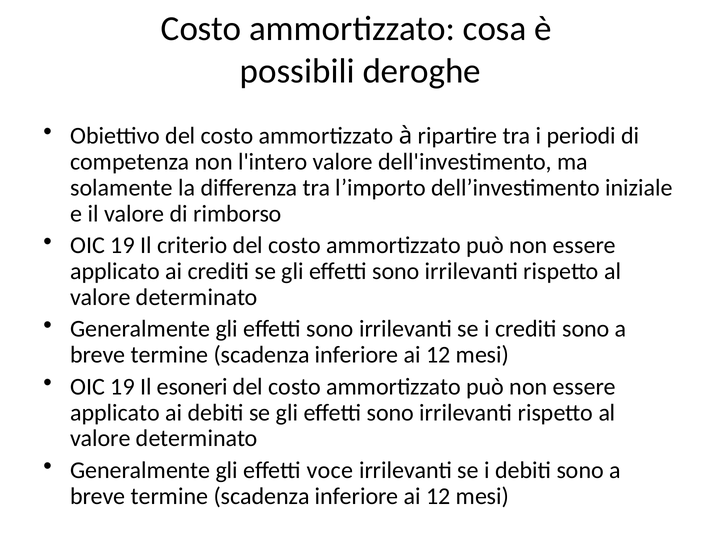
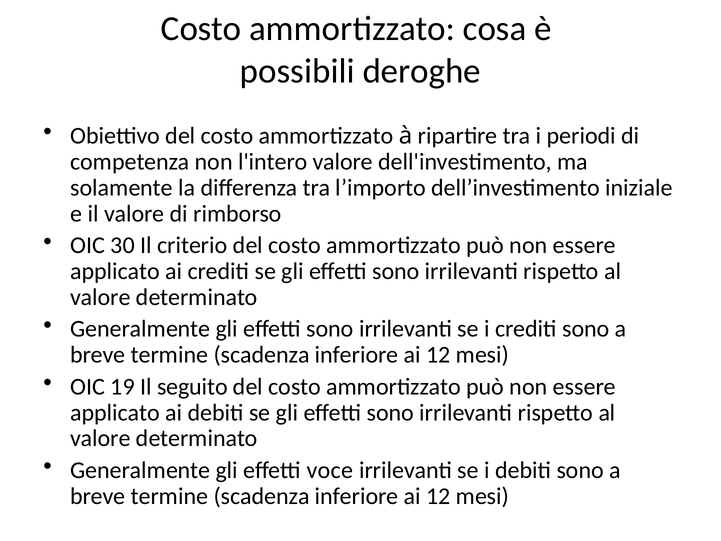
19 at (123, 245): 19 -> 30
esoneri: esoneri -> seguito
